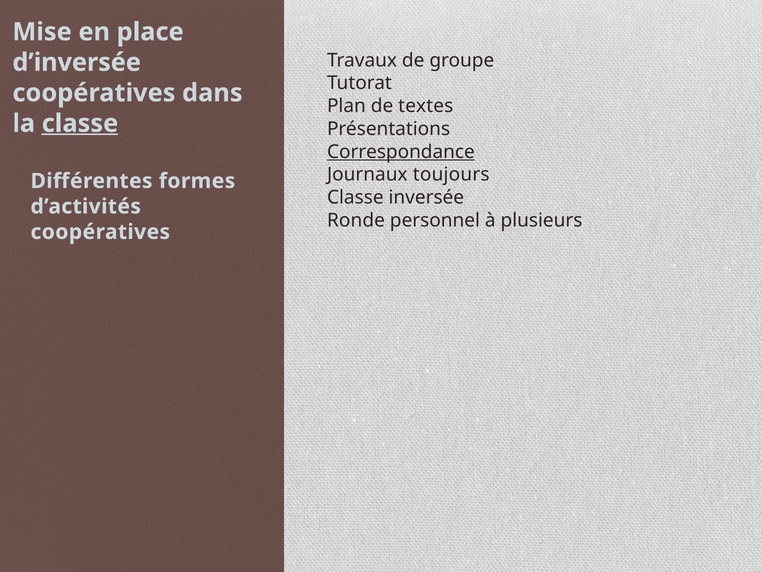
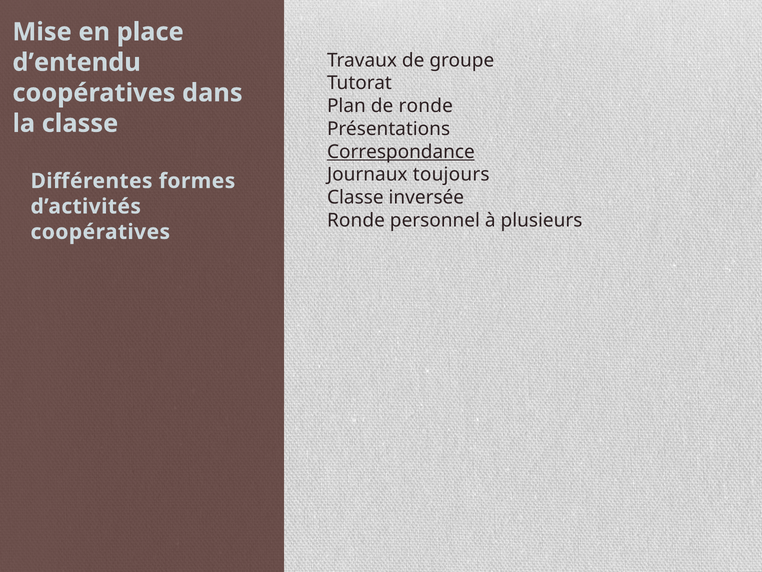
d’inversée: d’inversée -> d’entendu
de textes: textes -> ronde
classe at (80, 123) underline: present -> none
